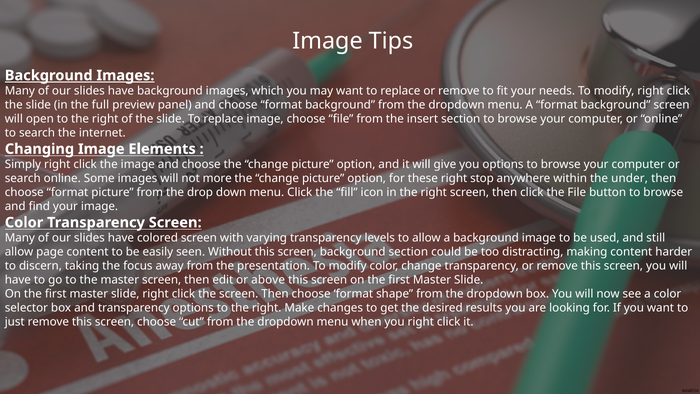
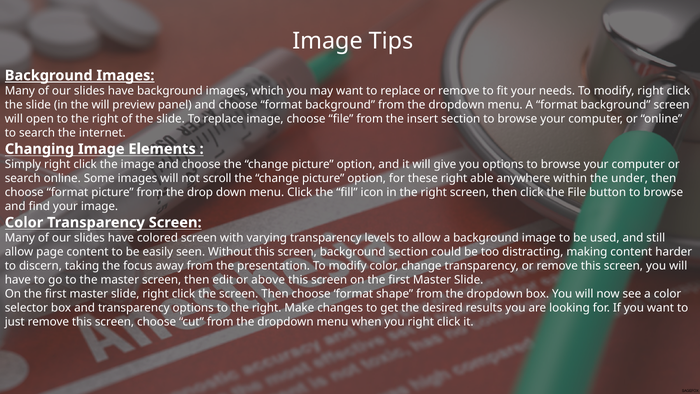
the full: full -> will
more: more -> scroll
stop: stop -> able
